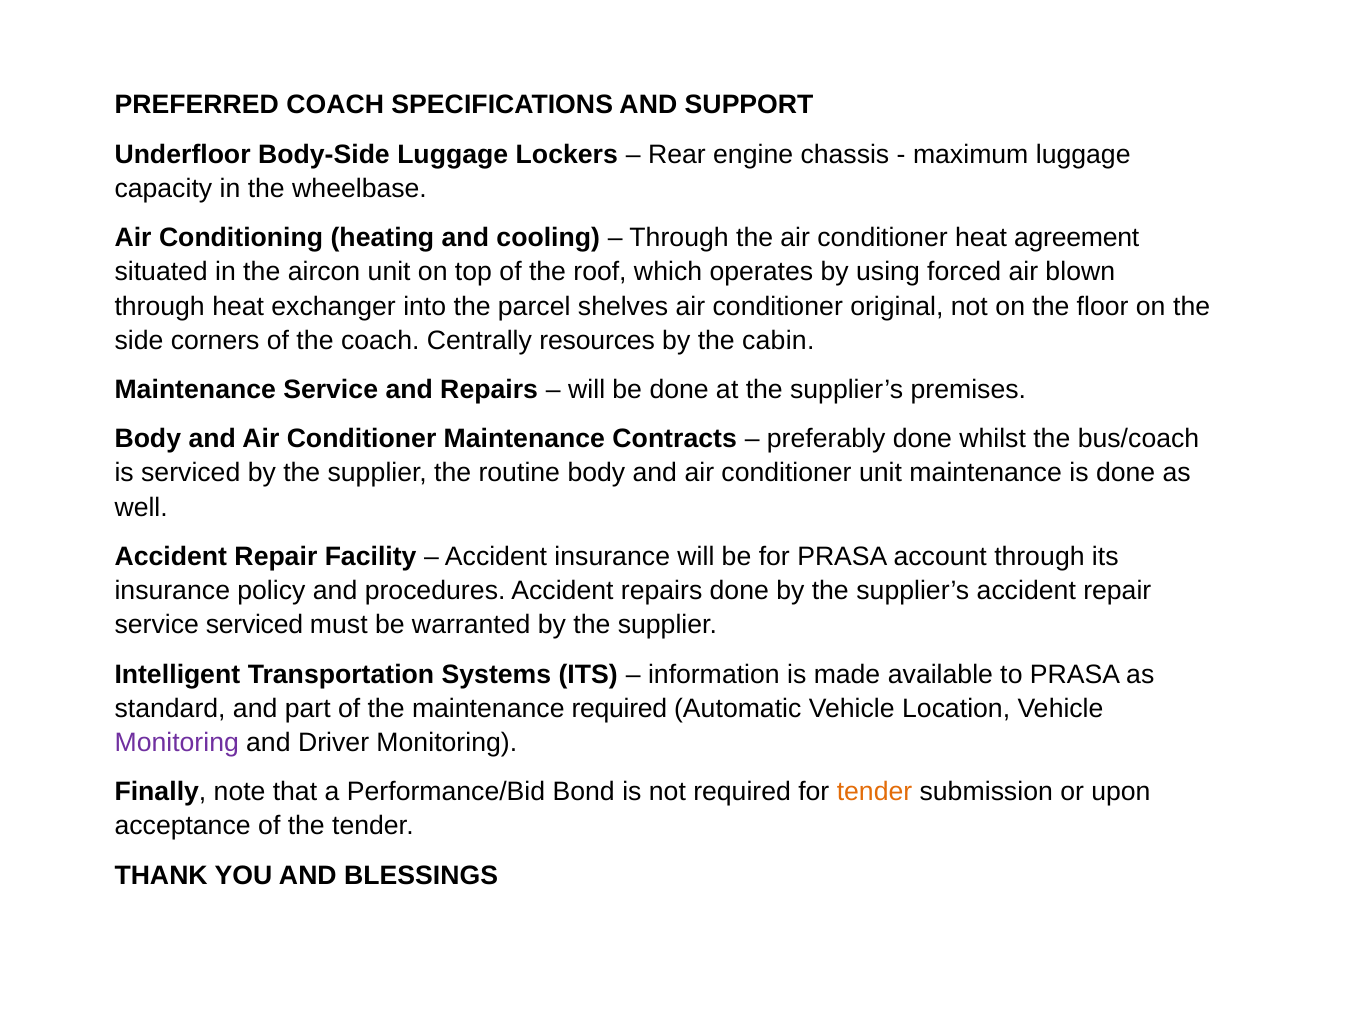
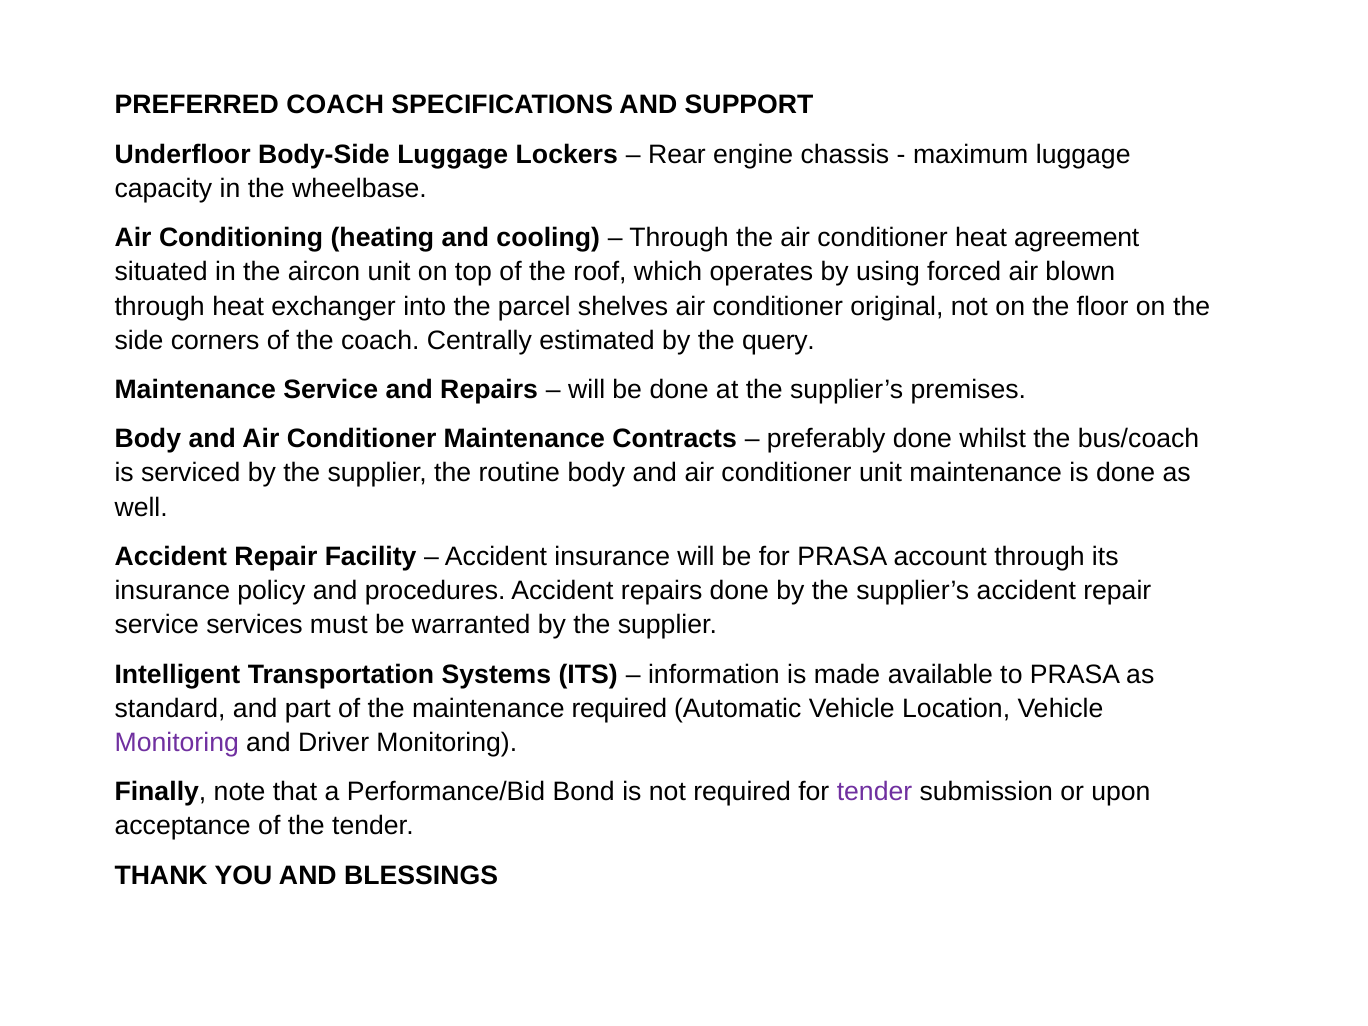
resources: resources -> estimated
cabin: cabin -> query
service serviced: serviced -> services
tender at (875, 792) colour: orange -> purple
